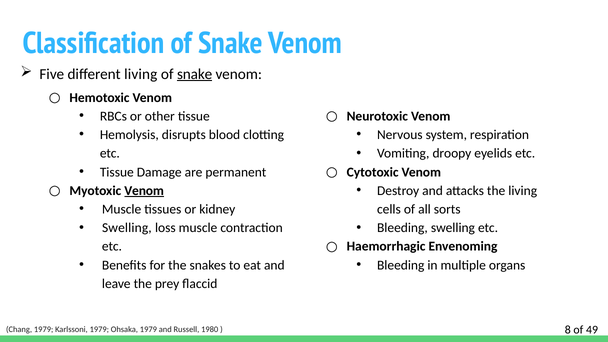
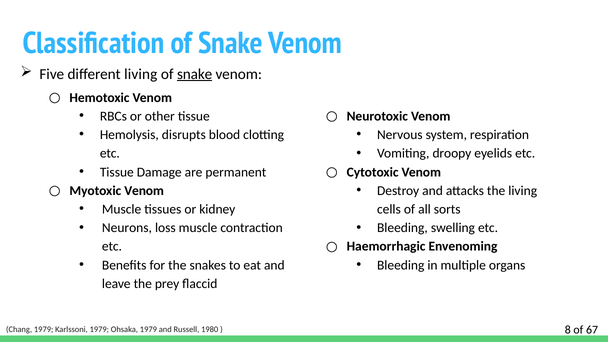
Venom at (144, 191) underline: present -> none
Swelling at (127, 228): Swelling -> Neurons
49: 49 -> 67
